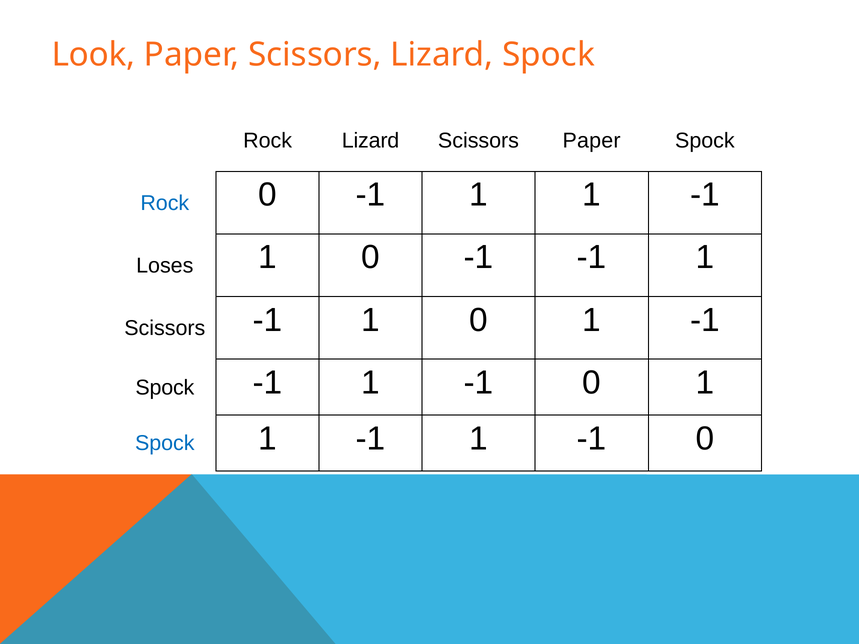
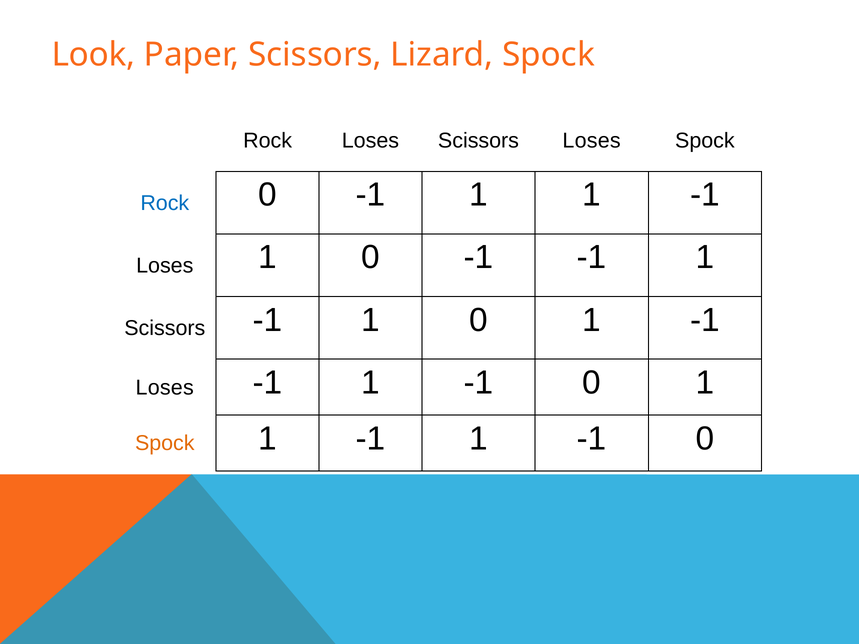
Rock Lizard: Lizard -> Loses
Scissors Paper: Paper -> Loses
Spock at (165, 388): Spock -> Loses
Spock at (165, 444) colour: blue -> orange
